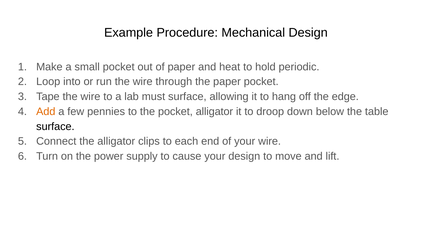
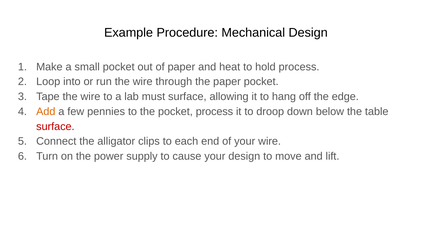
hold periodic: periodic -> process
pocket alligator: alligator -> process
surface at (55, 126) colour: black -> red
